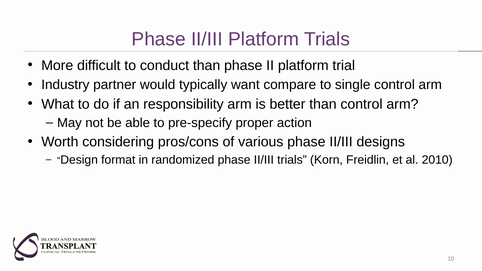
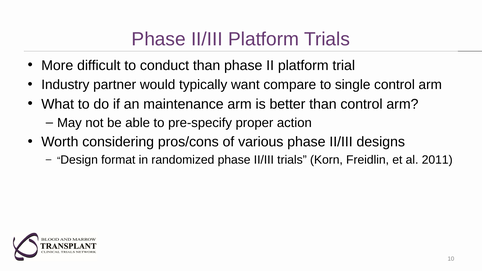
responsibility: responsibility -> maintenance
2010: 2010 -> 2011
